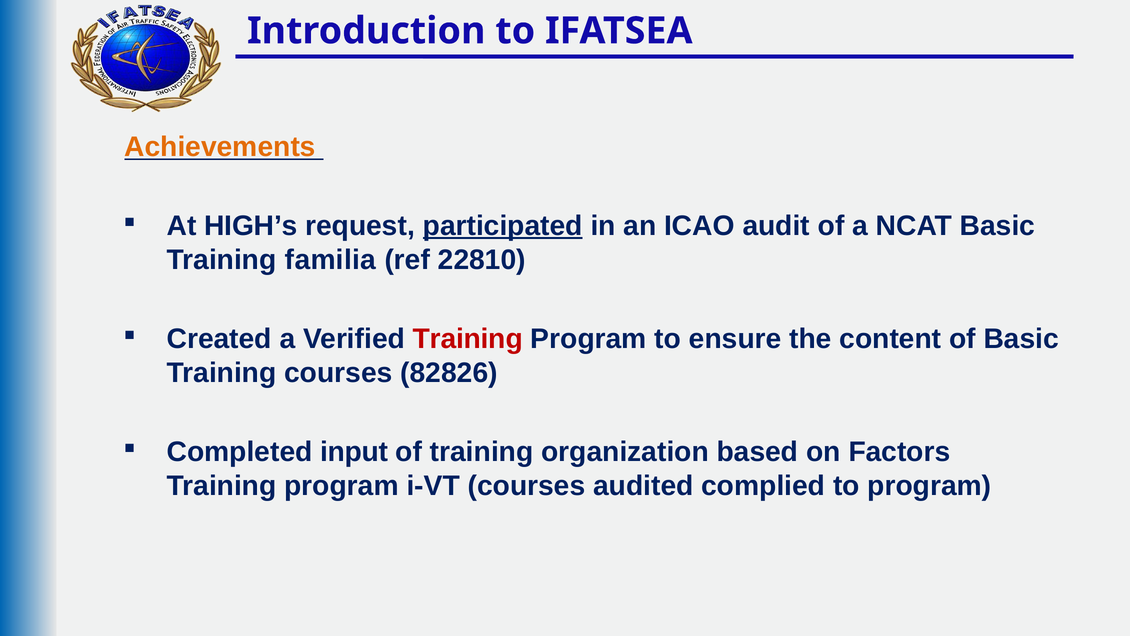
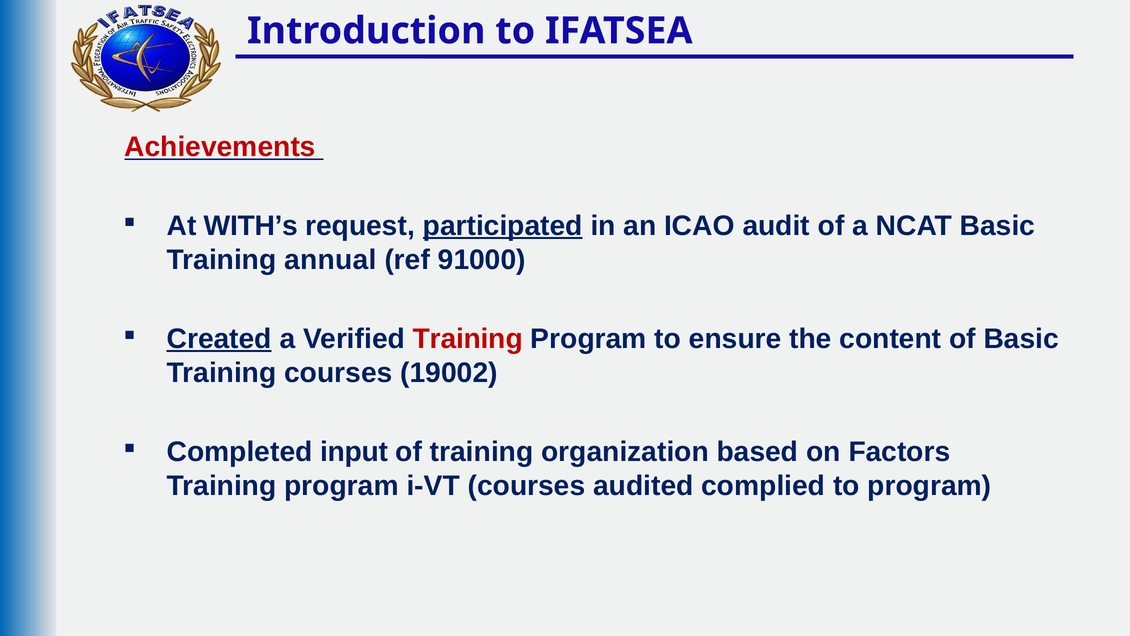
Achievements colour: orange -> red
HIGH’s: HIGH’s -> WITH’s
familia: familia -> annual
22810: 22810 -> 91000
Created underline: none -> present
82826: 82826 -> 19002
